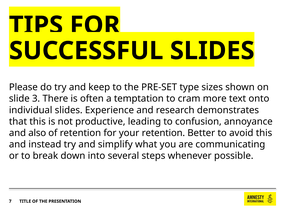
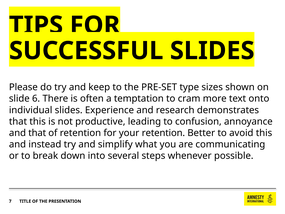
3: 3 -> 6
and also: also -> that
